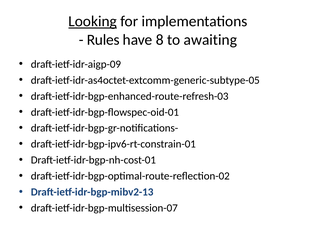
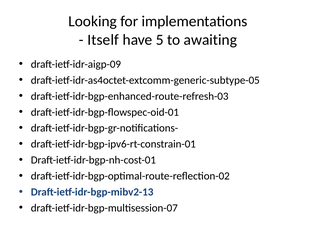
Looking underline: present -> none
Rules: Rules -> Itself
8: 8 -> 5
